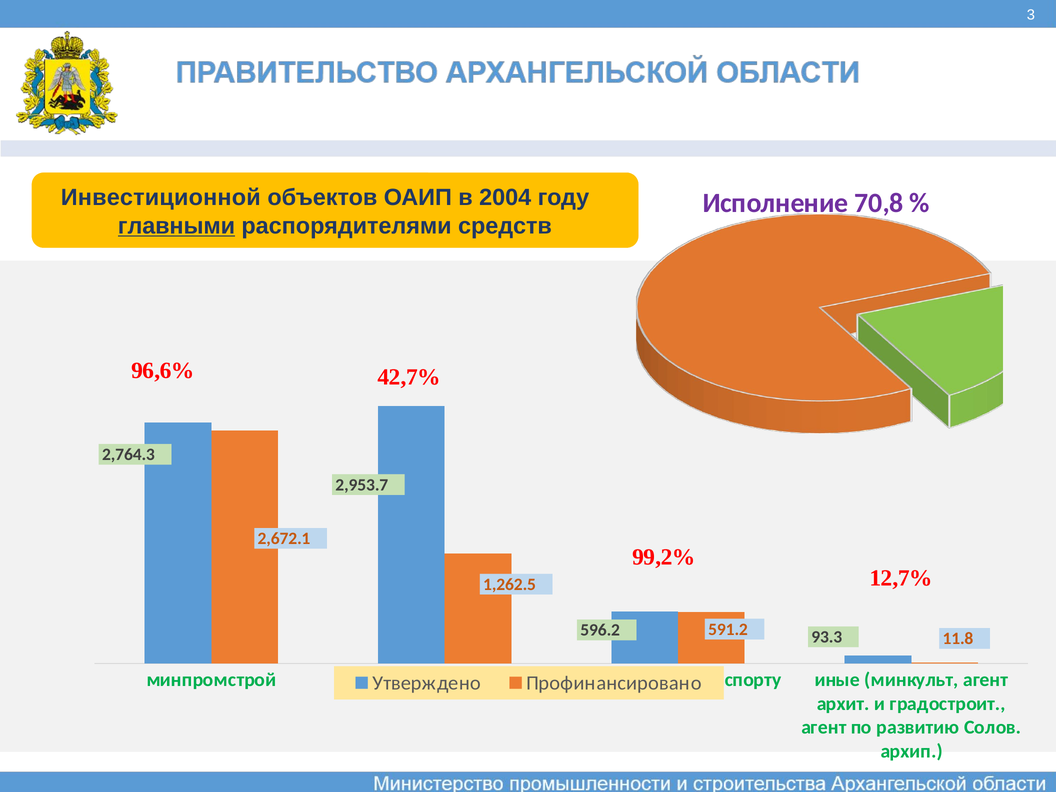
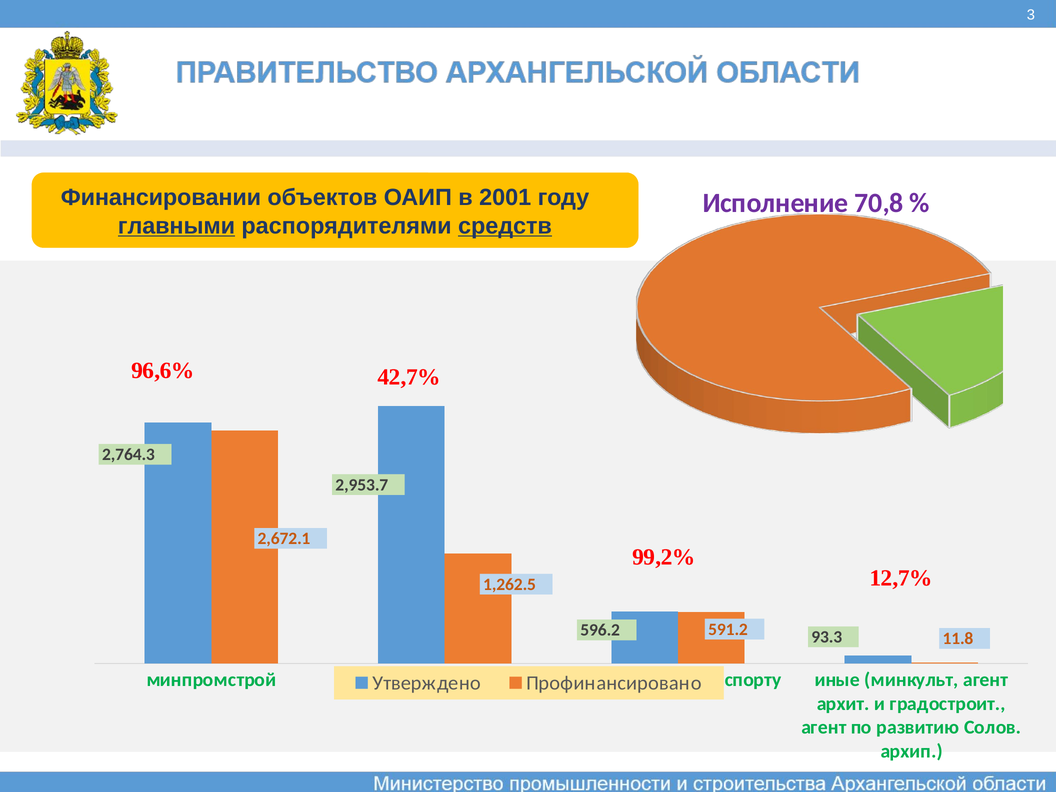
Инвестиционной: Инвестиционной -> Финансировании
2004: 2004 -> 2001
средств underline: none -> present
